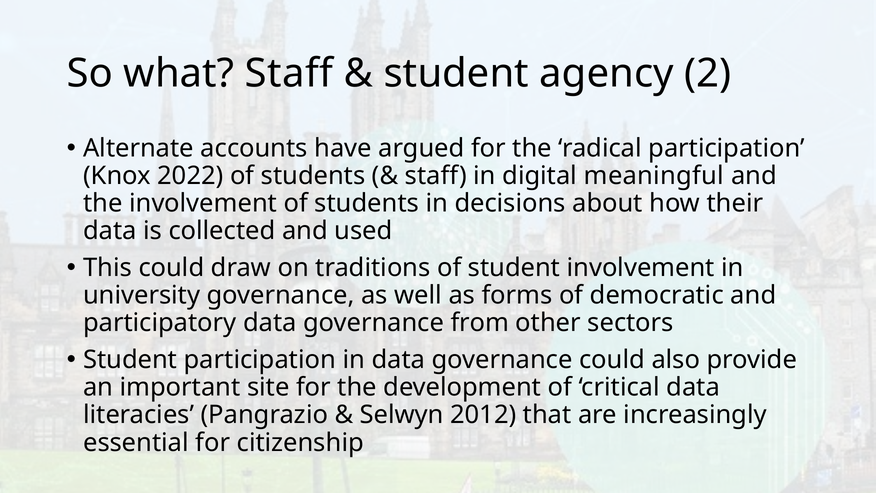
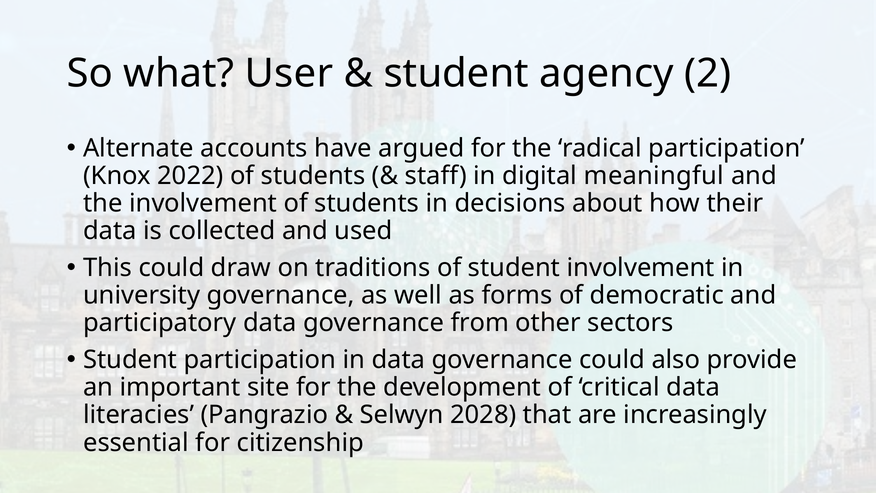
what Staff: Staff -> User
2012: 2012 -> 2028
